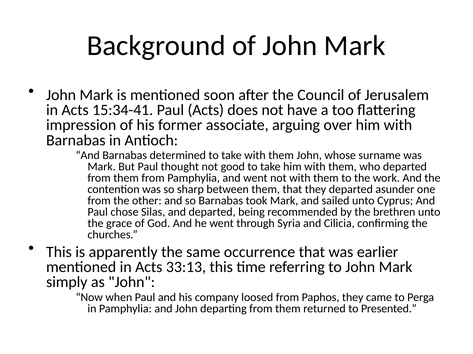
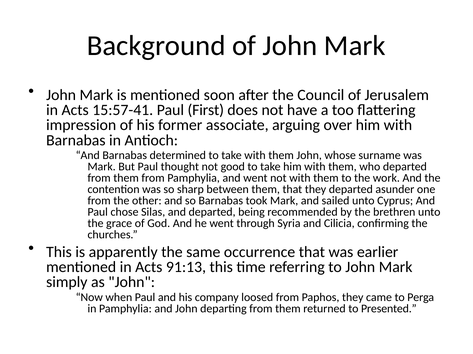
15:34-41: 15:34-41 -> 15:57-41
Paul Acts: Acts -> First
33:13: 33:13 -> 91:13
